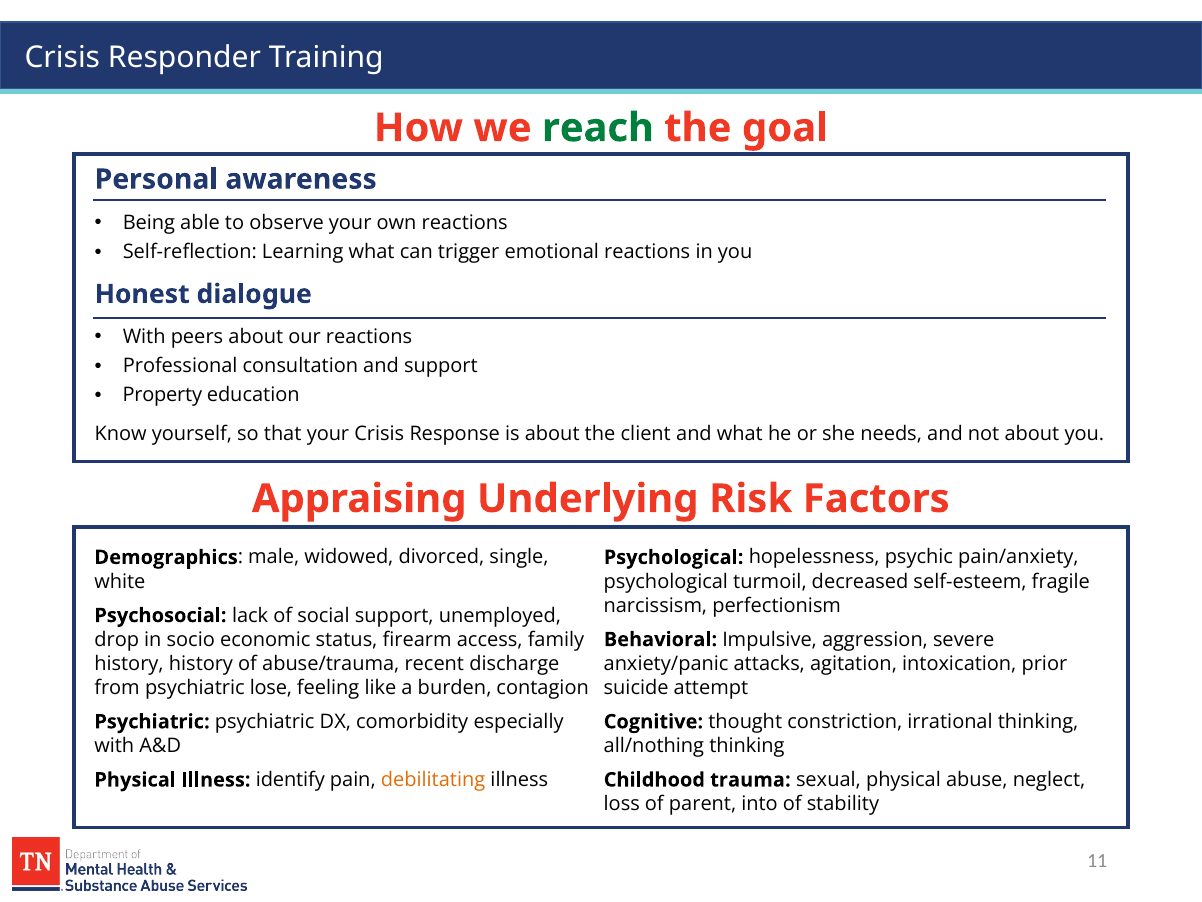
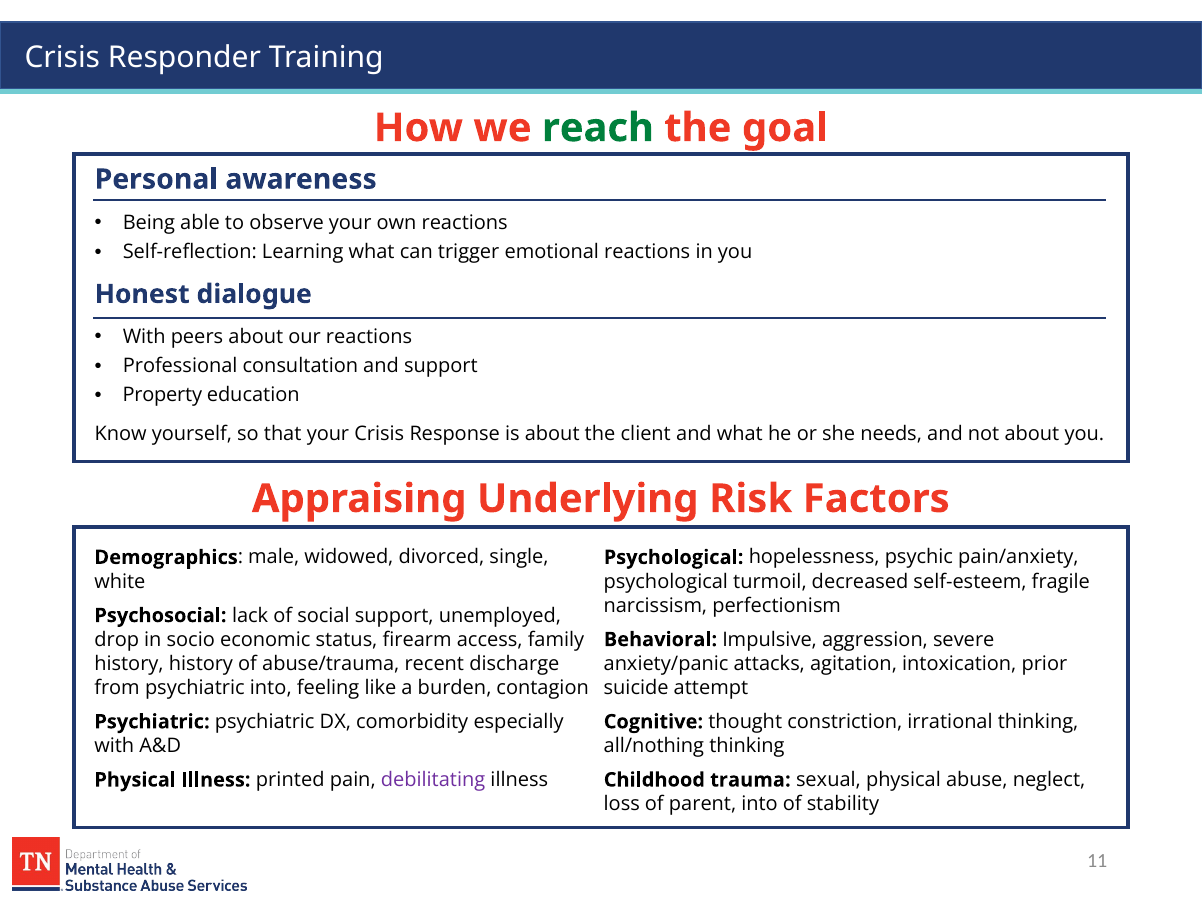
psychiatric lose: lose -> into
identify: identify -> printed
debilitating colour: orange -> purple
